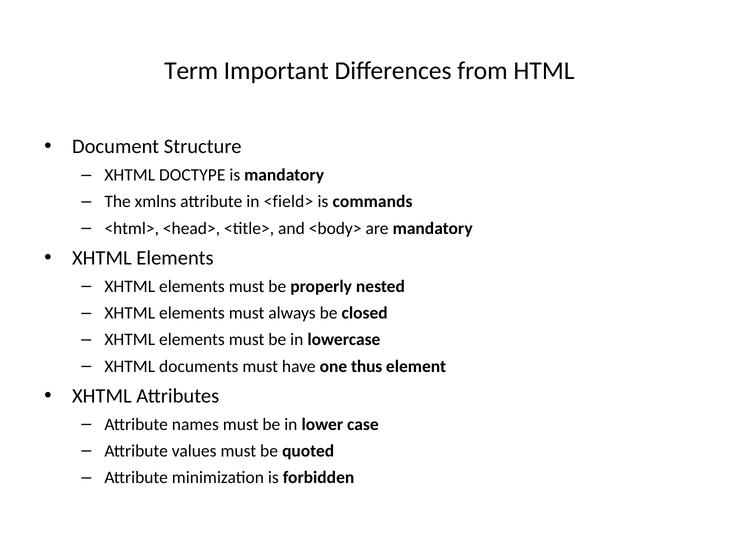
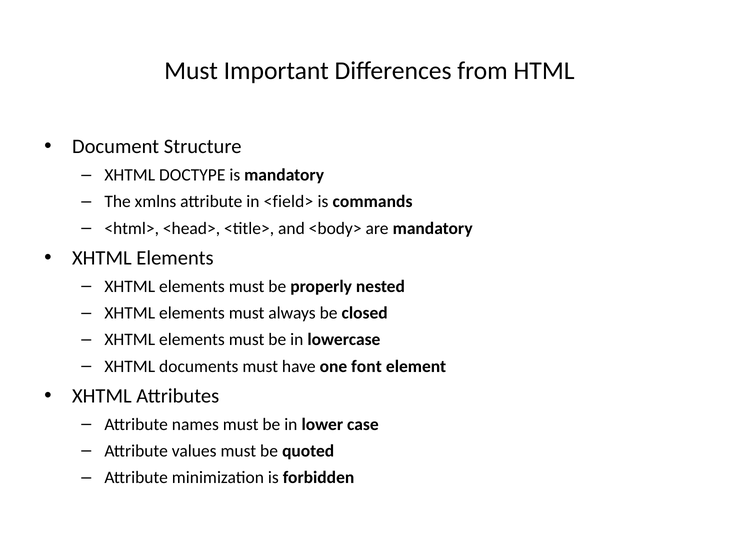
Term at (191, 71): Term -> Must
thus: thus -> font
